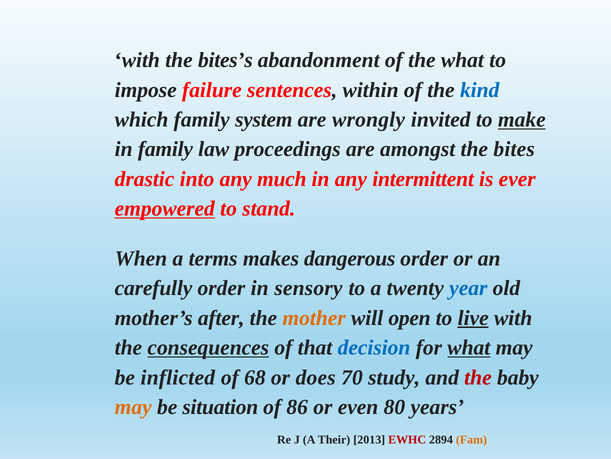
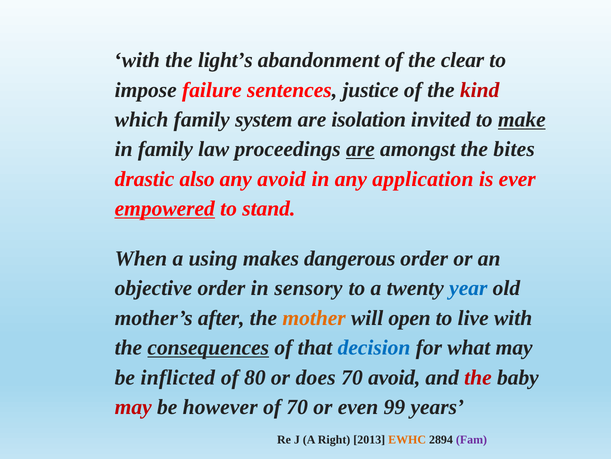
bites’s: bites’s -> light’s
the what: what -> clear
within: within -> justice
kind colour: blue -> red
wrongly: wrongly -> isolation
are at (360, 149) underline: none -> present
into: into -> also
any much: much -> avoid
intermittent: intermittent -> application
terms: terms -> using
carefully: carefully -> objective
live underline: present -> none
what at (469, 347) underline: present -> none
68: 68 -> 80
70 study: study -> avoid
may at (133, 406) colour: orange -> red
situation: situation -> however
of 86: 86 -> 70
80: 80 -> 99
Their: Their -> Right
EWHC colour: red -> orange
Fam colour: orange -> purple
